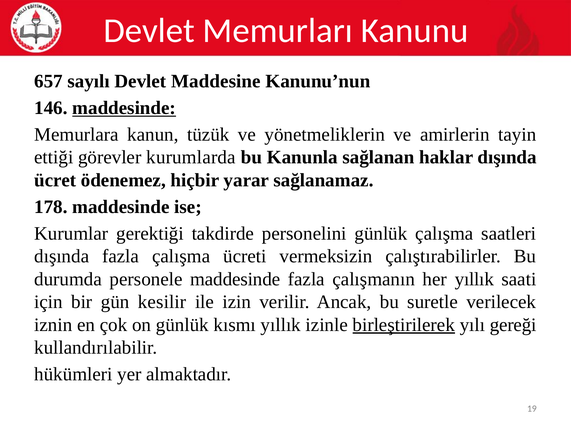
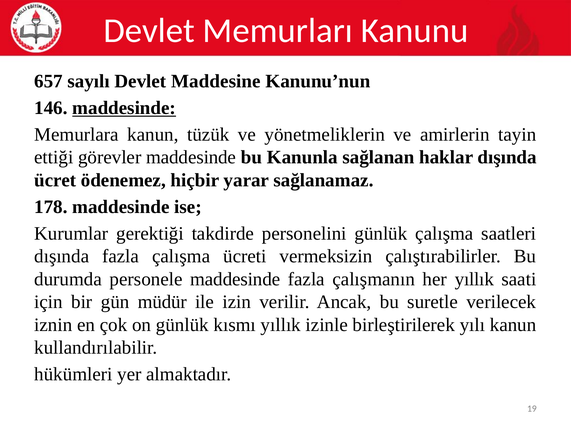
görevler kurumlarda: kurumlarda -> maddesinde
kesilir: kesilir -> müdür
birleştirilerek underline: present -> none
yılı gereği: gereği -> kanun
